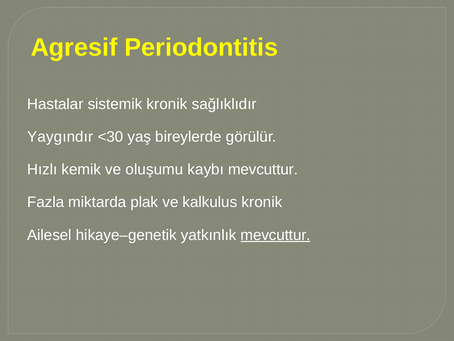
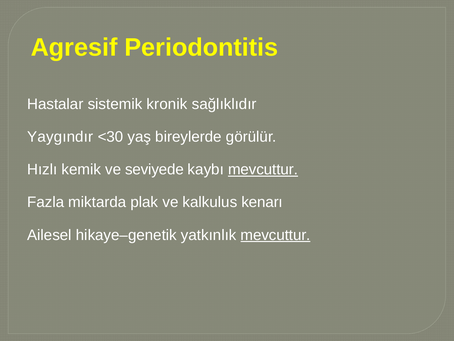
oluşumu: oluşumu -> seviyede
mevcuttur at (263, 169) underline: none -> present
kalkulus kronik: kronik -> kenarı
